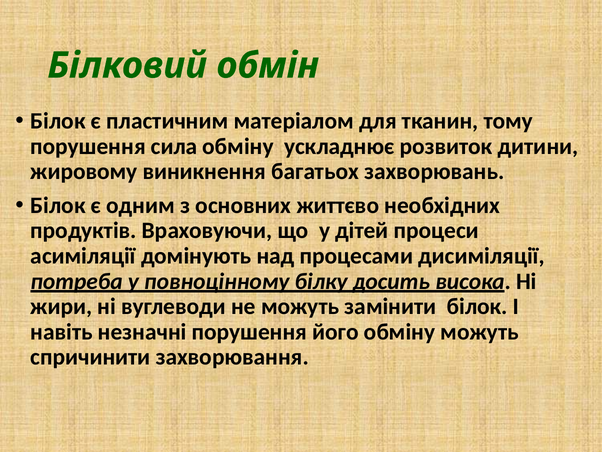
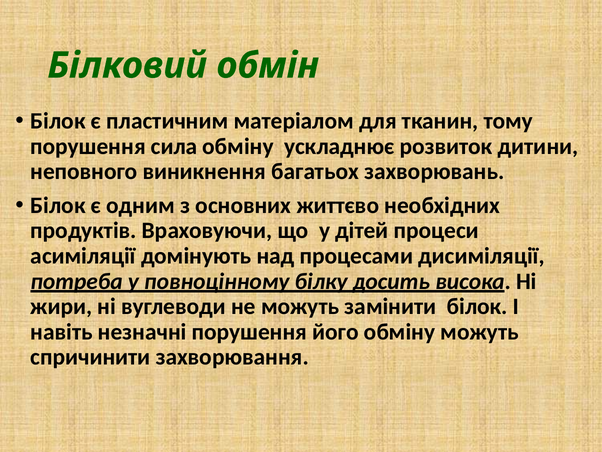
жировому: жировому -> неповного
